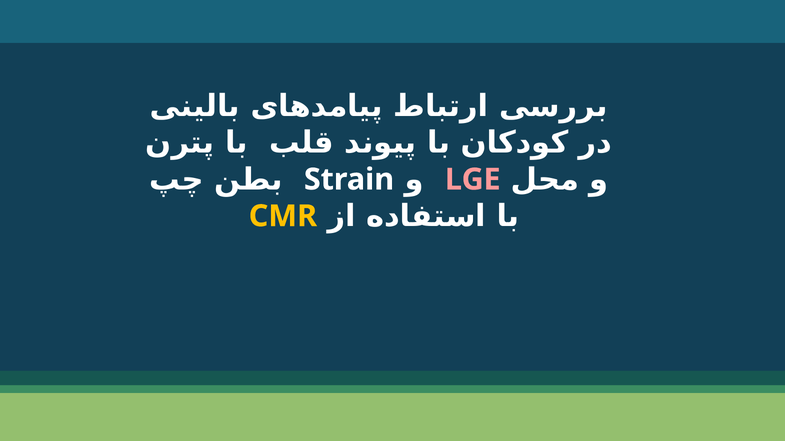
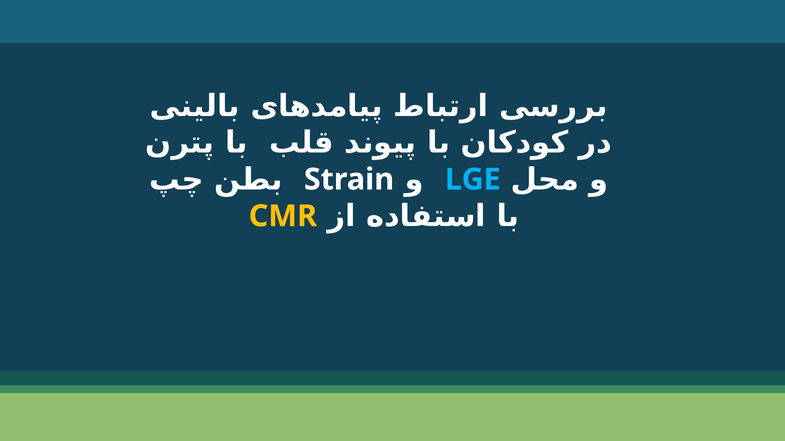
LGE colour: pink -> light blue
